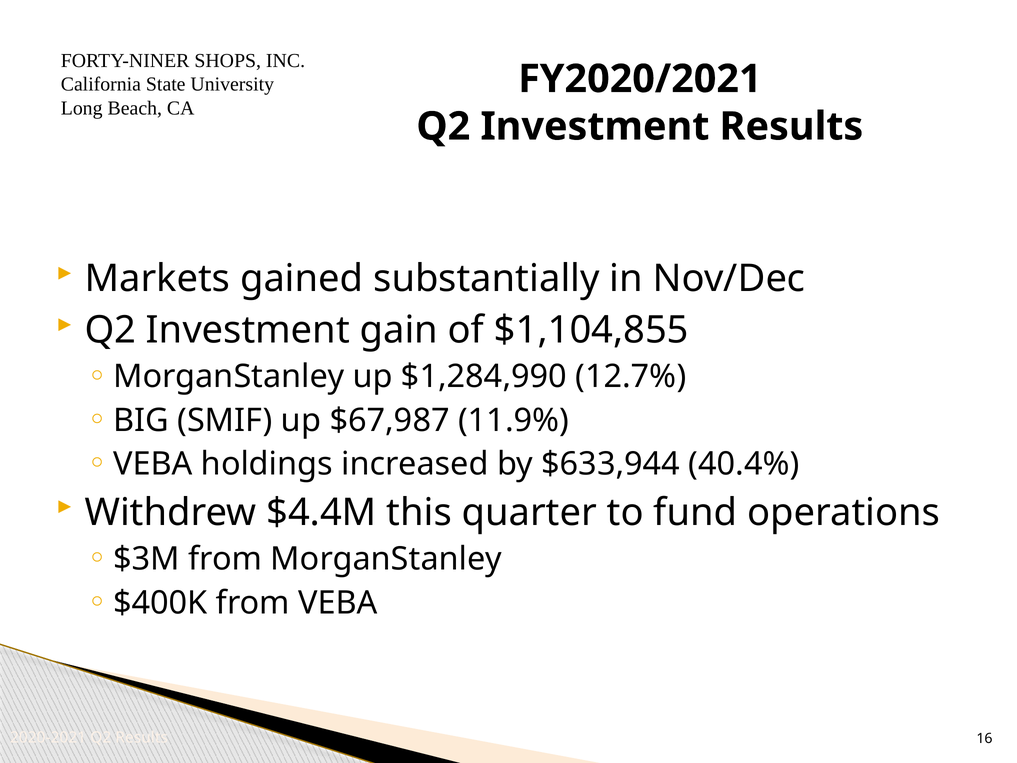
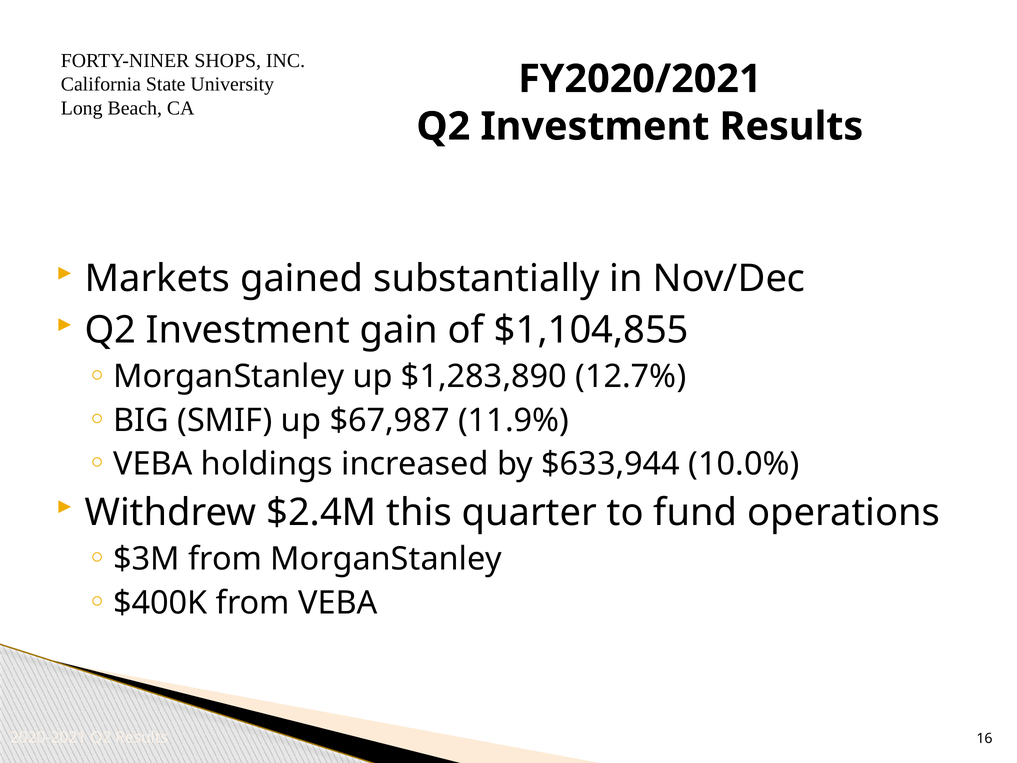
$1,284,990: $1,284,990 -> $1,283,890
40.4%: 40.4% -> 10.0%
$4.4M: $4.4M -> $2.4M
